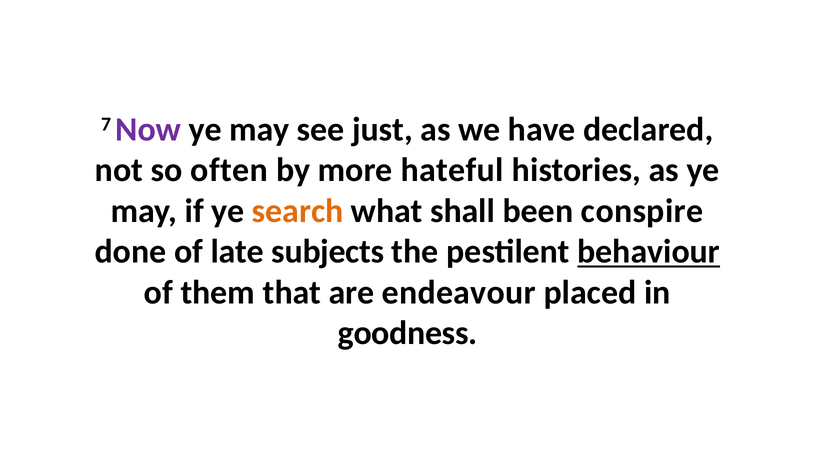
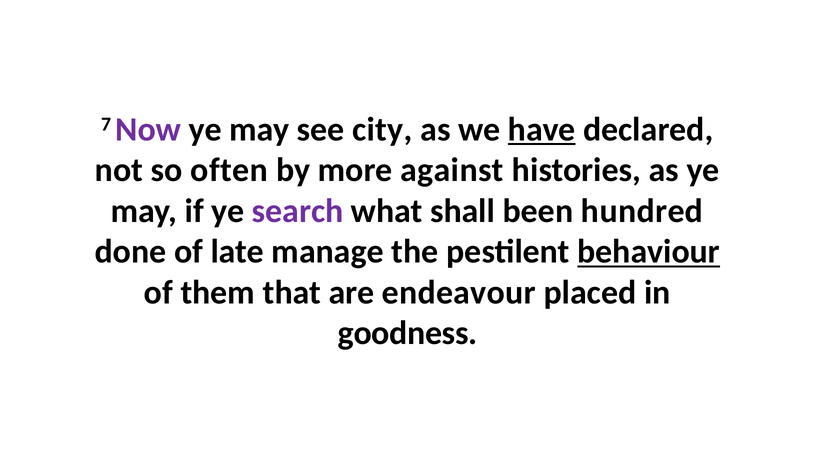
just: just -> city
have underline: none -> present
hateful: hateful -> against
search colour: orange -> purple
conspire: conspire -> hundred
subjects: subjects -> manage
